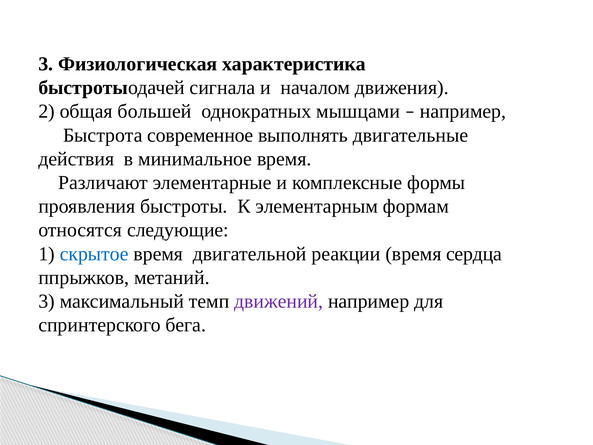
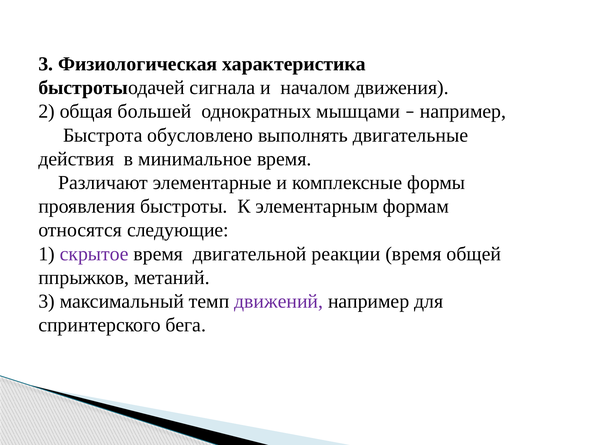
современное: современное -> обусловлено
скрытое colour: blue -> purple
сердца: сердца -> общей
